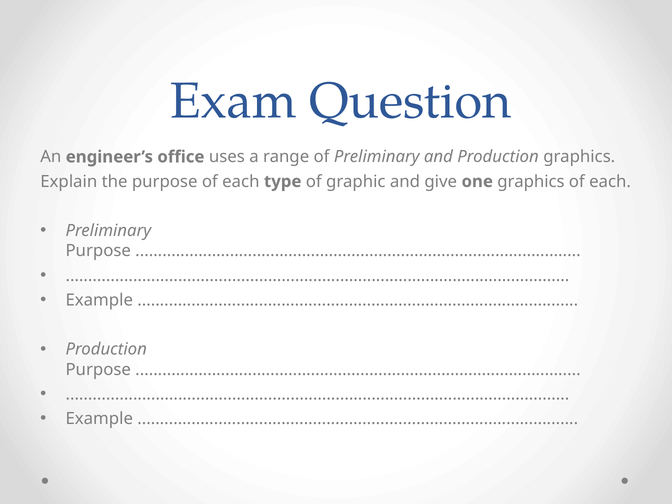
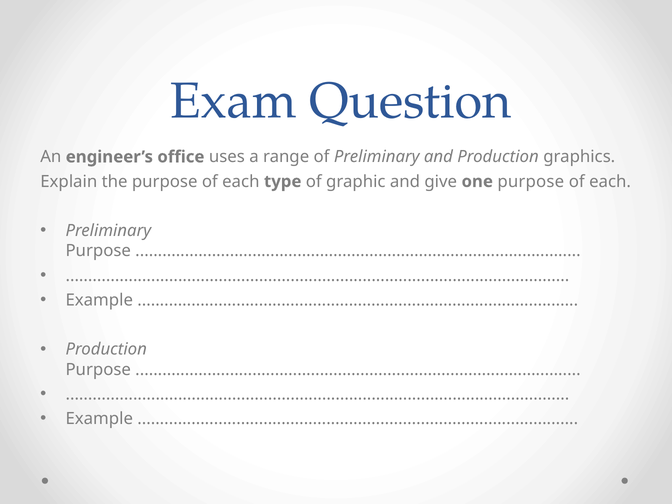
one graphics: graphics -> purpose
